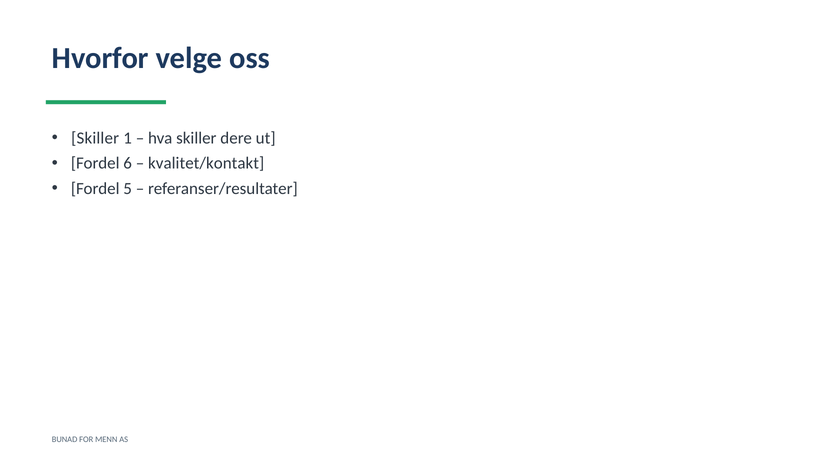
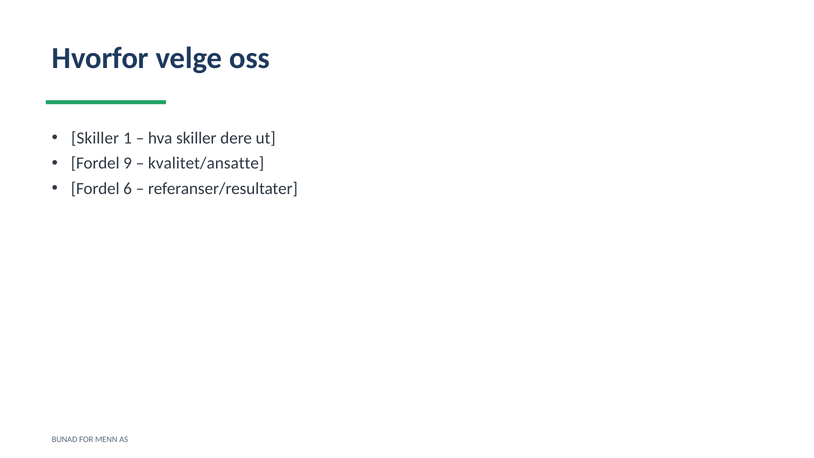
6: 6 -> 9
kvalitet/kontakt: kvalitet/kontakt -> kvalitet/ansatte
5: 5 -> 6
